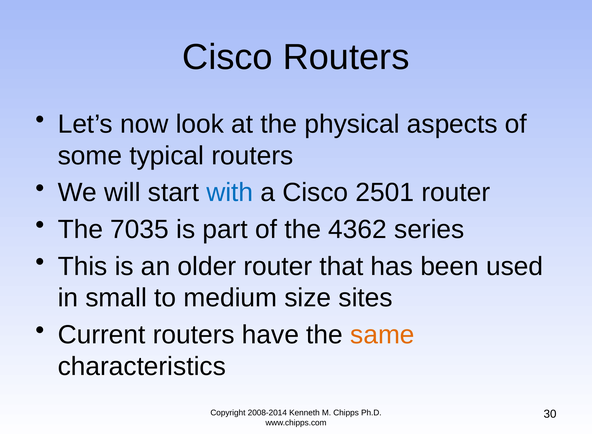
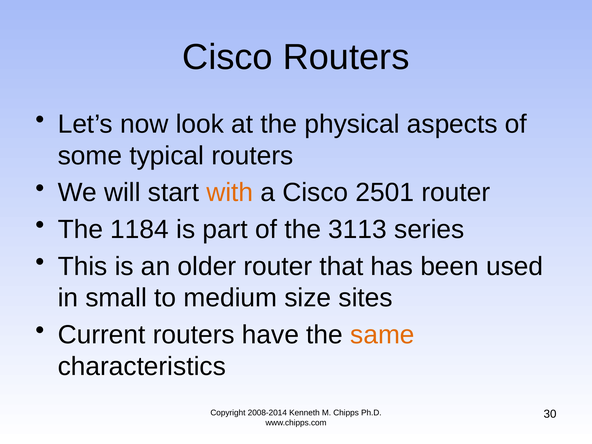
with colour: blue -> orange
7035: 7035 -> 1184
4362: 4362 -> 3113
